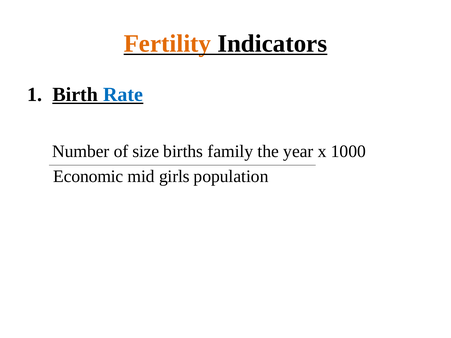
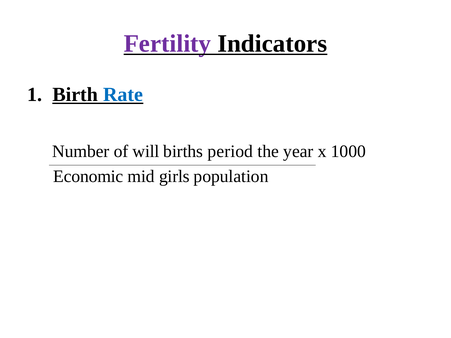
Fertility colour: orange -> purple
size: size -> will
family: family -> period
